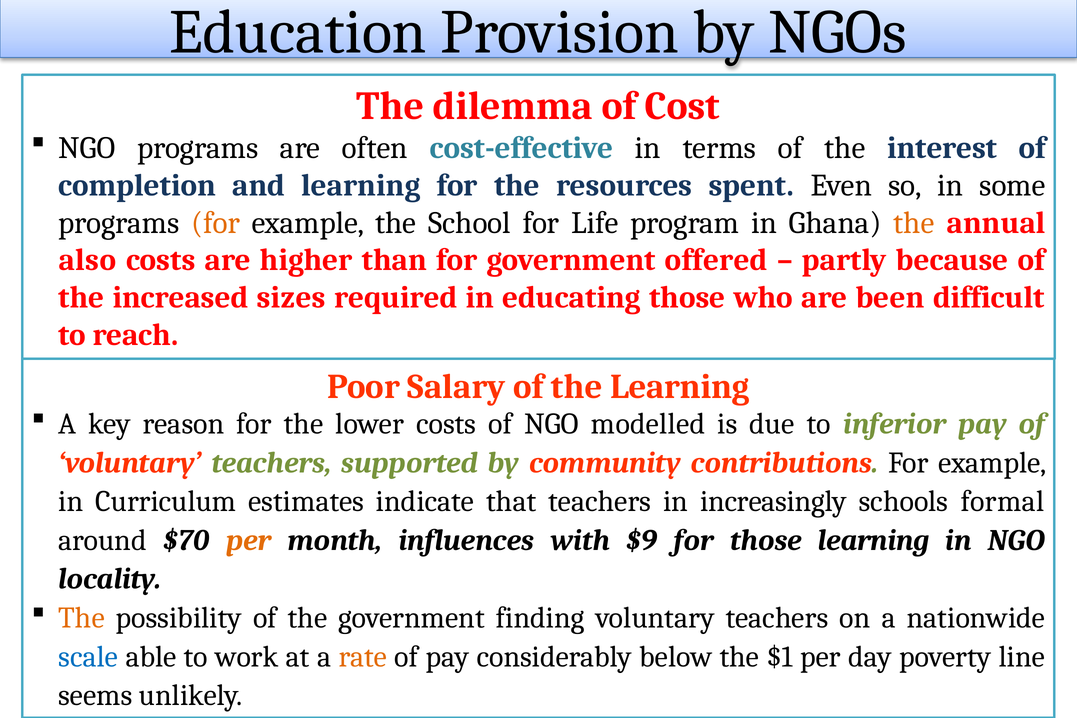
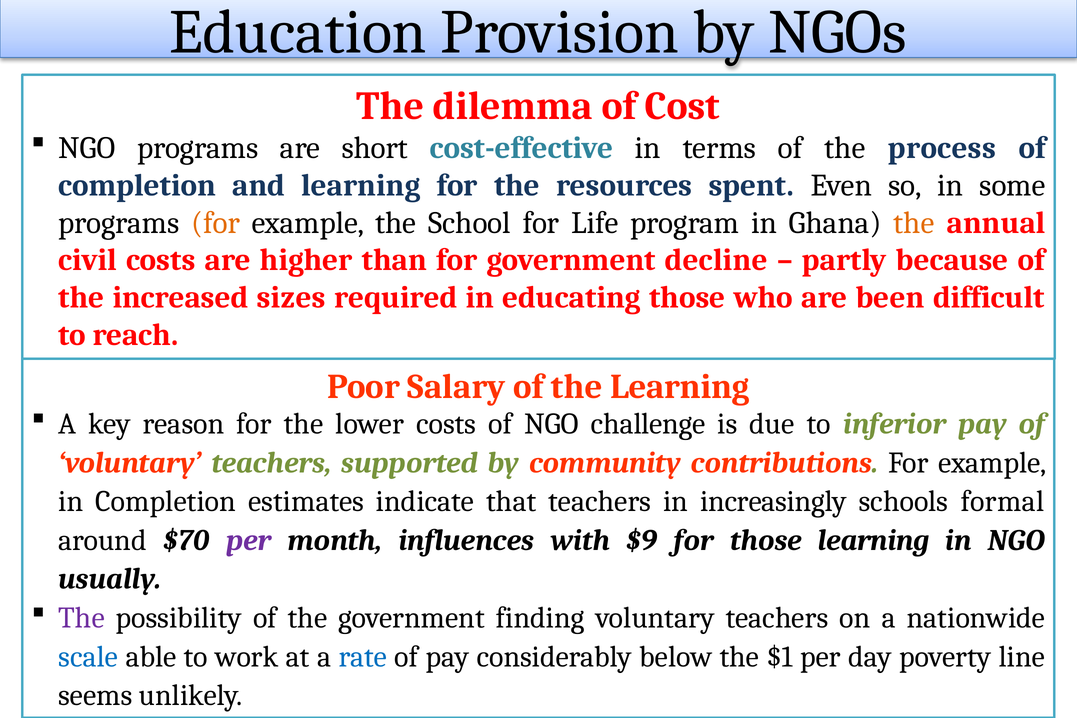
often: often -> short
interest: interest -> process
also: also -> civil
offered: offered -> decline
modelled: modelled -> challenge
in Curriculum: Curriculum -> Completion
per at (249, 540) colour: orange -> purple
locality: locality -> usually
The at (82, 618) colour: orange -> purple
rate colour: orange -> blue
